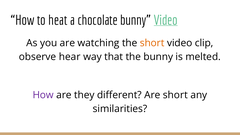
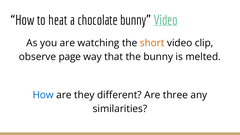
hear: hear -> page
How at (43, 95) colour: purple -> blue
Are short: short -> three
